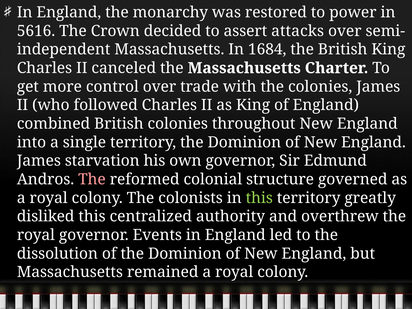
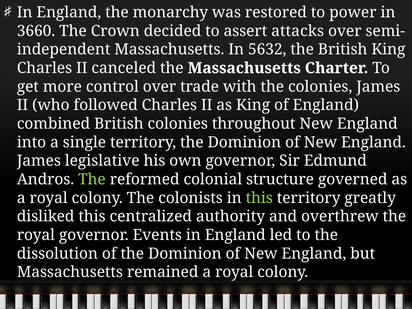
5616: 5616 -> 3660
1684: 1684 -> 5632
starvation: starvation -> legislative
The at (92, 179) colour: pink -> light green
